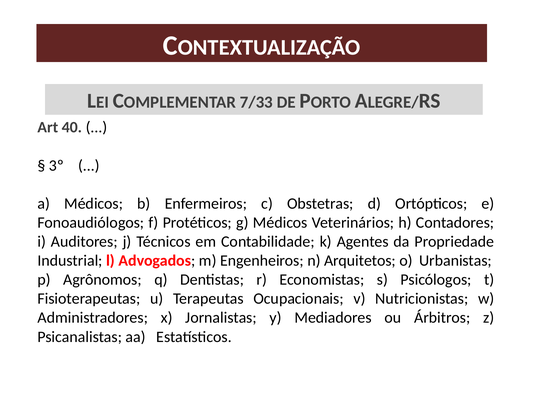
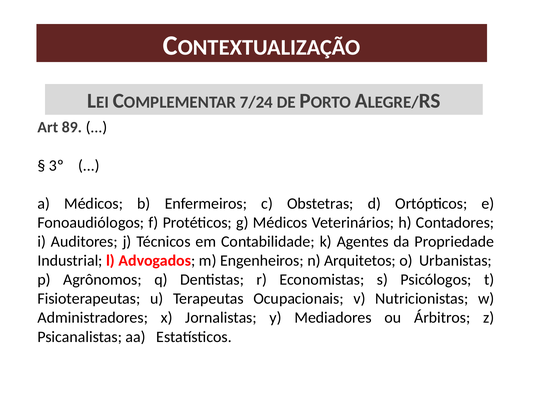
7/33: 7/33 -> 7/24
40: 40 -> 89
